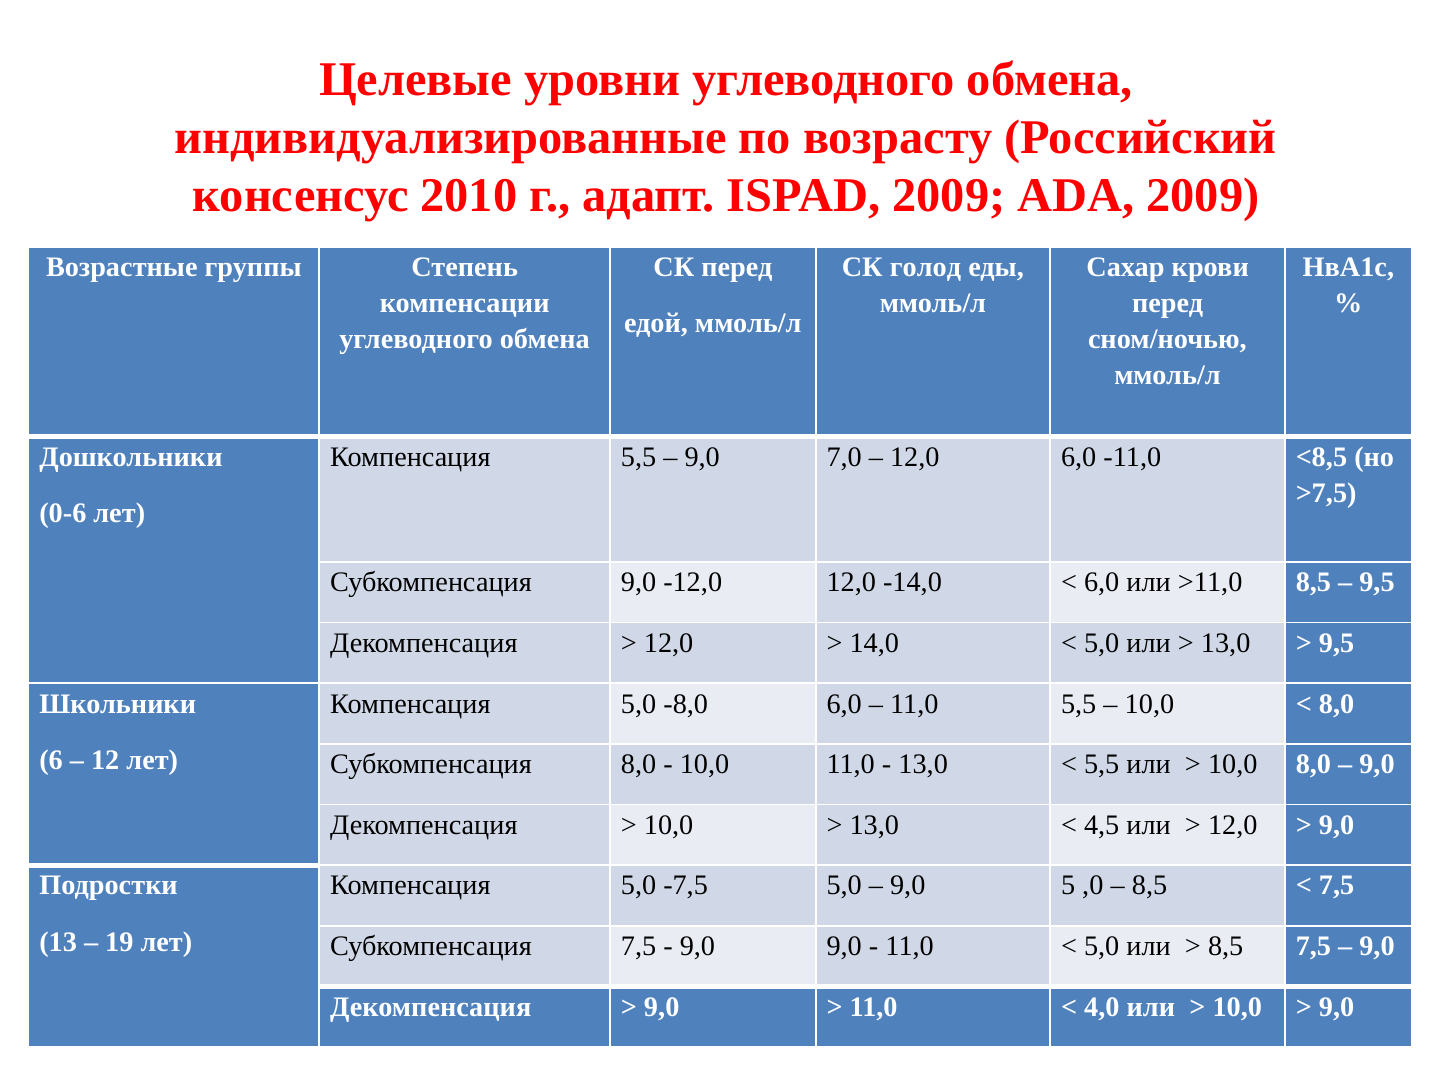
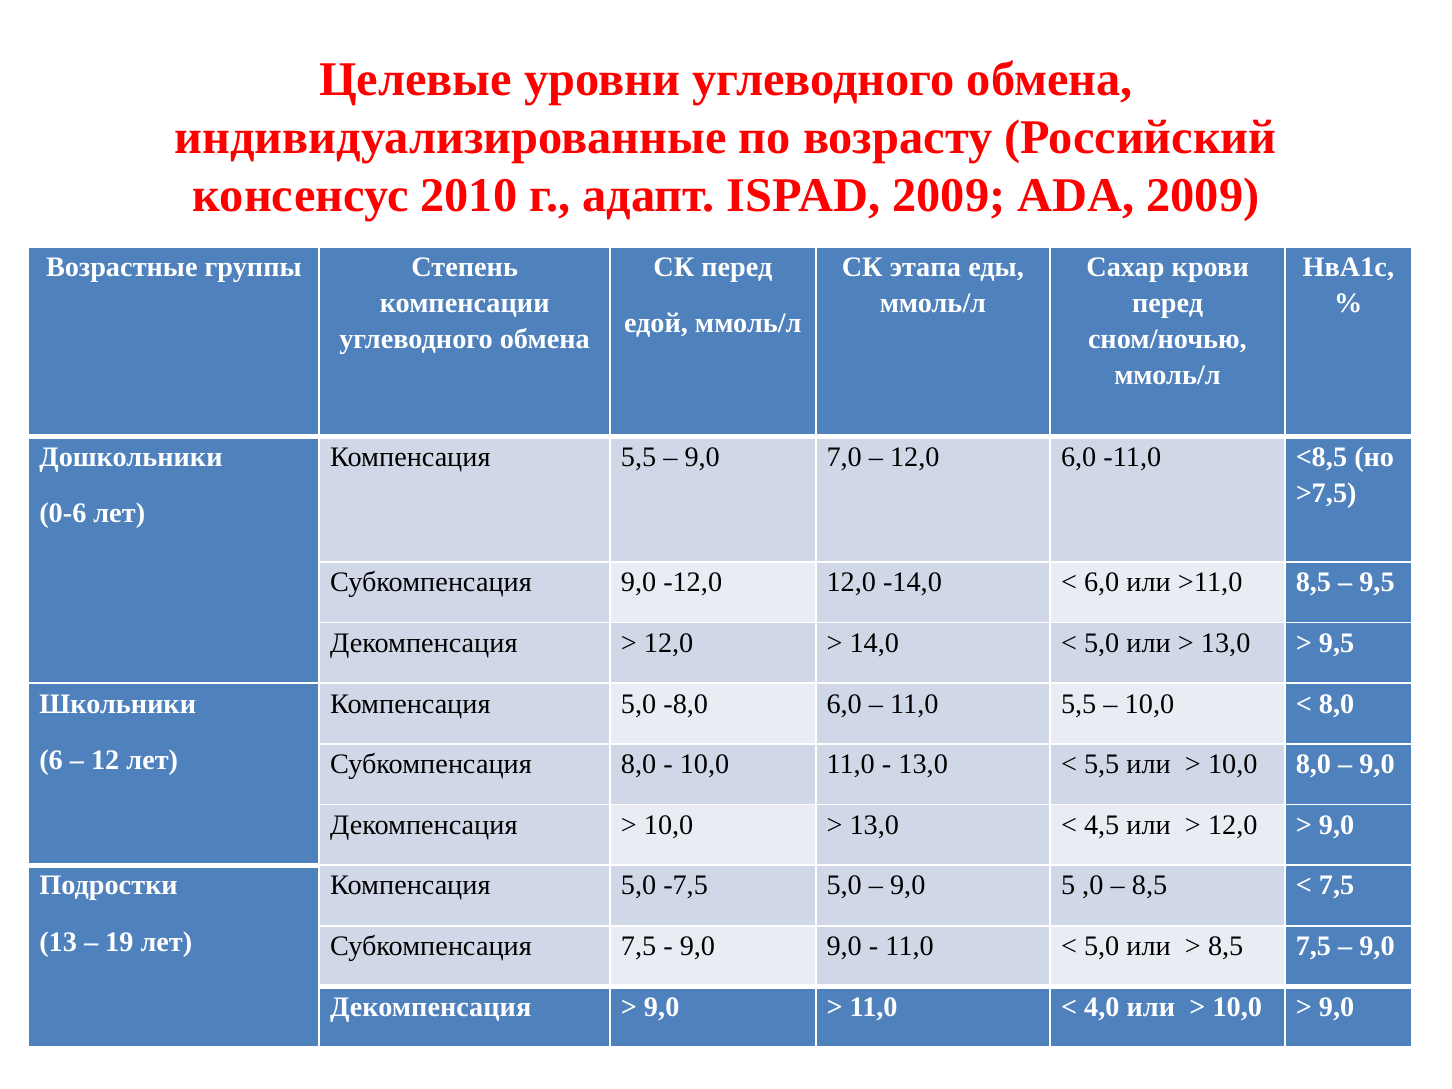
голод: голод -> этапа
